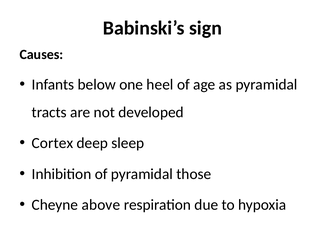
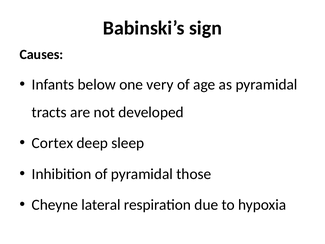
heel: heel -> very
above: above -> lateral
